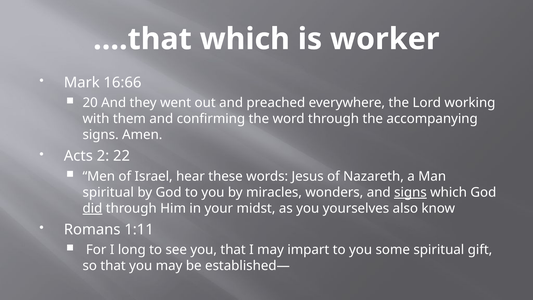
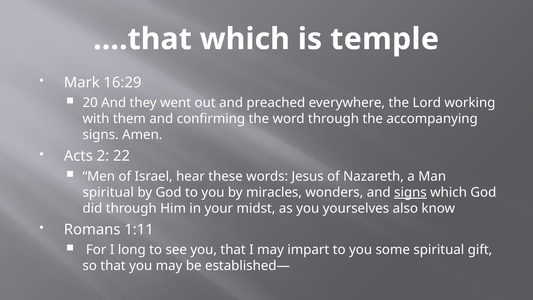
worker: worker -> temple
16:66: 16:66 -> 16:29
did underline: present -> none
